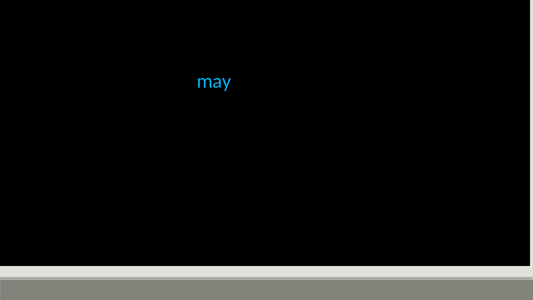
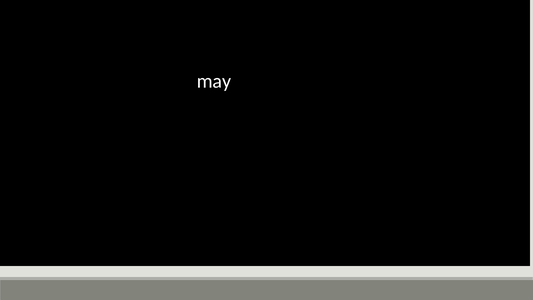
may colour: light blue -> white
